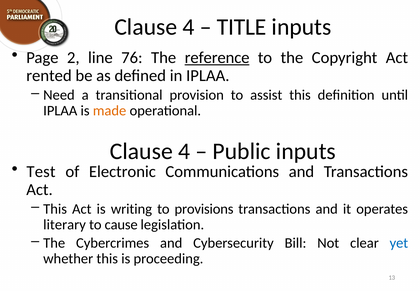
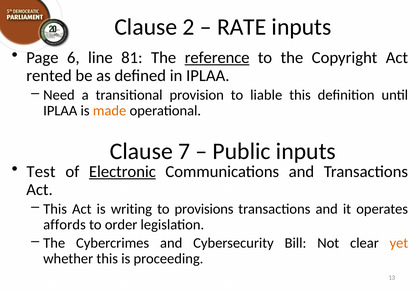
4 at (189, 27): 4 -> 2
TITLE: TITLE -> RATE
2: 2 -> 6
76: 76 -> 81
assist: assist -> liable
4 at (184, 151): 4 -> 7
Electronic underline: none -> present
literary: literary -> affords
cause: cause -> order
yet colour: blue -> orange
